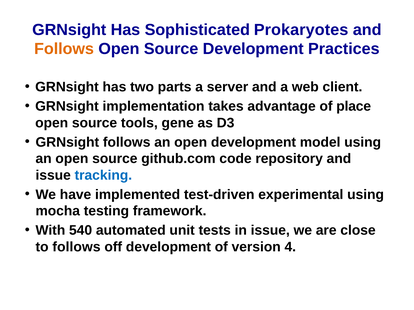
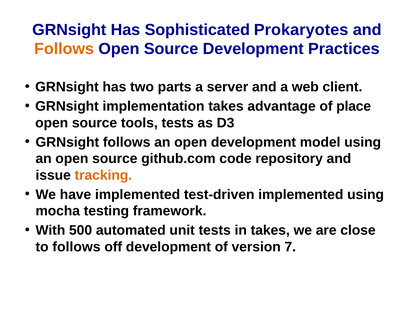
tools gene: gene -> tests
tracking colour: blue -> orange
test-driven experimental: experimental -> implemented
540: 540 -> 500
in issue: issue -> takes
4: 4 -> 7
